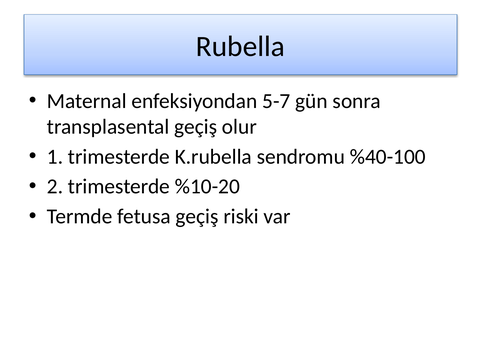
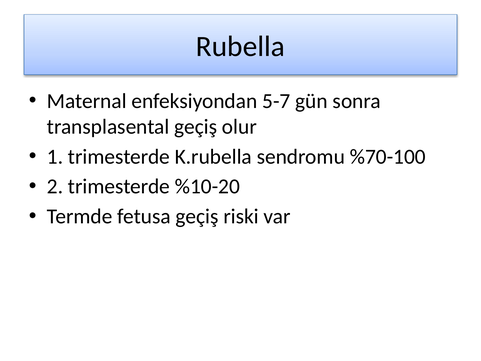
%40-100: %40-100 -> %70-100
